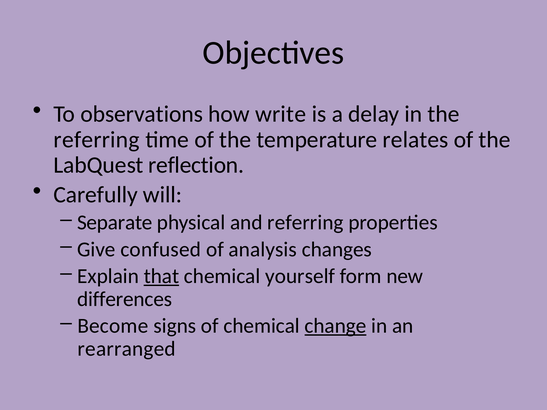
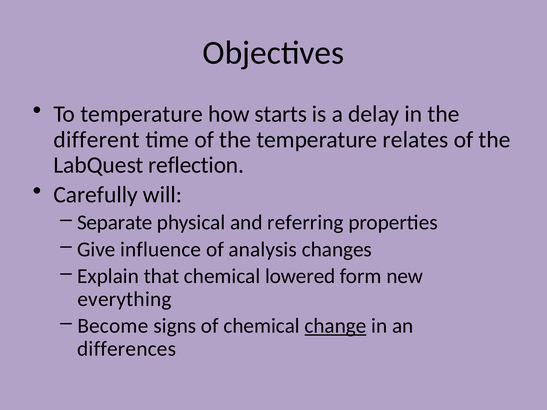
To observations: observations -> temperature
write: write -> starts
referring at (97, 140): referring -> different
confused: confused -> influence
that underline: present -> none
yourself: yourself -> lowered
differences: differences -> everything
rearranged: rearranged -> differences
